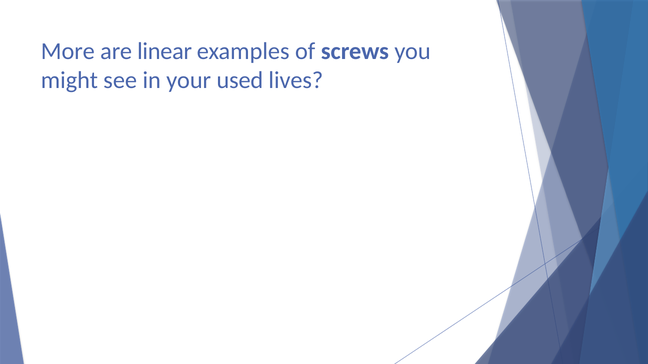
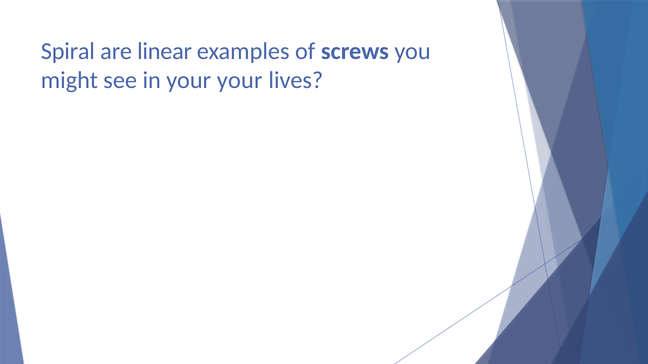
More: More -> Spiral
your used: used -> your
